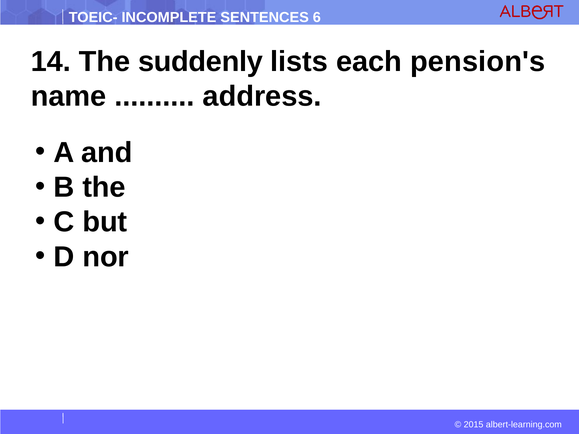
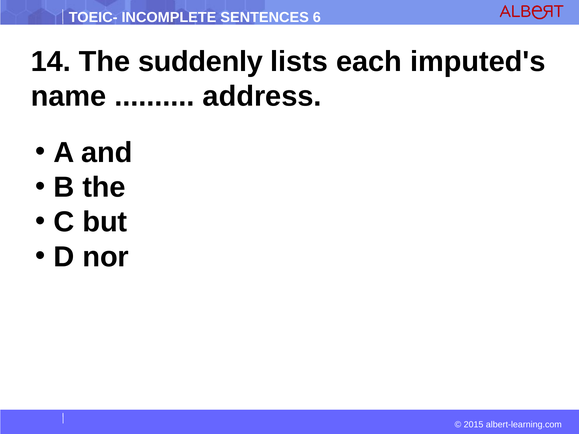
pension's: pension's -> imputed's
